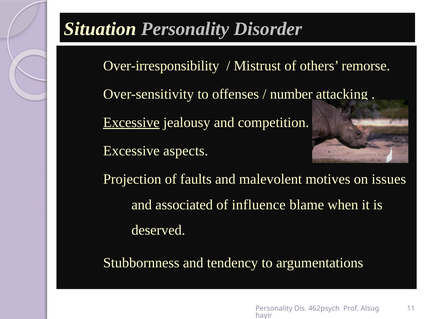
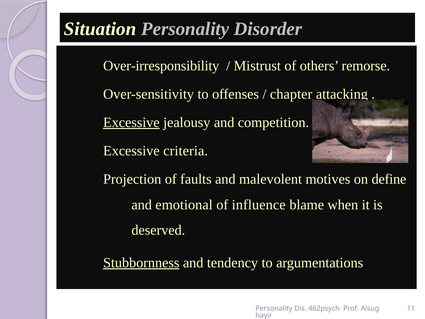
number: number -> chapter
aspects: aspects -> criteria
issues: issues -> define
associated: associated -> emotional
Stubbornness underline: none -> present
